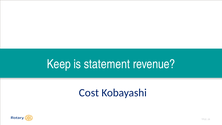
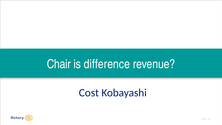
Keep: Keep -> Chair
statement: statement -> difference
